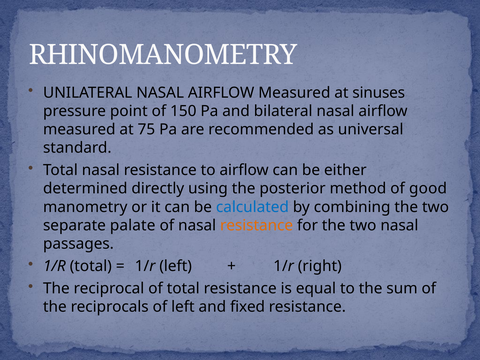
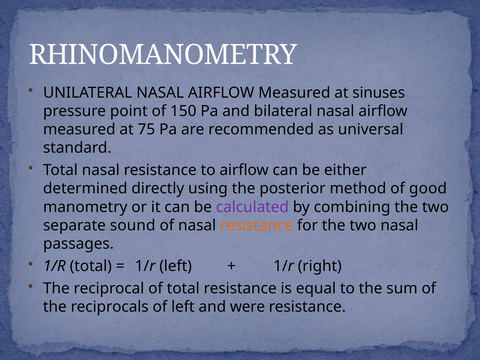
calculated colour: blue -> purple
palate: palate -> sound
fixed: fixed -> were
